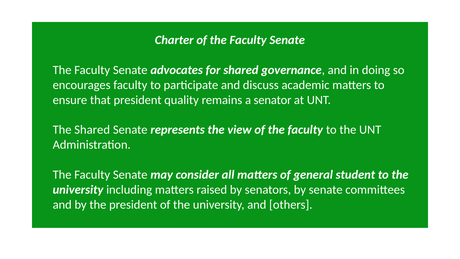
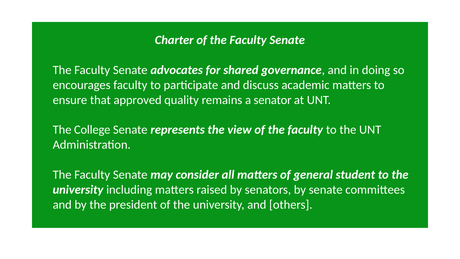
that president: president -> approved
The Shared: Shared -> College
